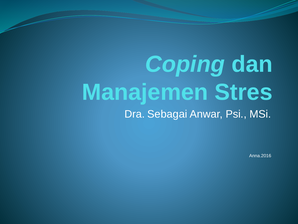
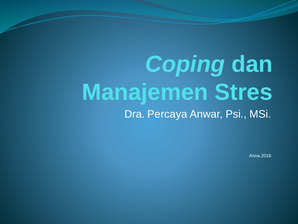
Sebagai: Sebagai -> Percaya
